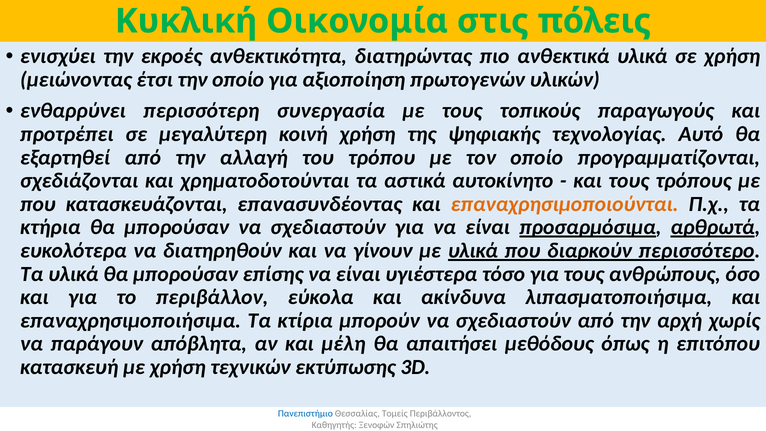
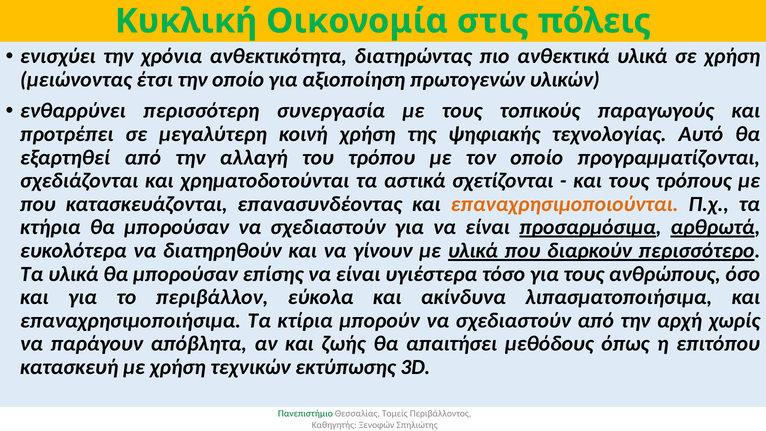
εκροές: εκροές -> χρόνια
αυτοκίνητο: αυτοκίνητο -> σχετίζονται
μέλη: μέλη -> ζωής
Πανεπιστήμιο colour: blue -> green
